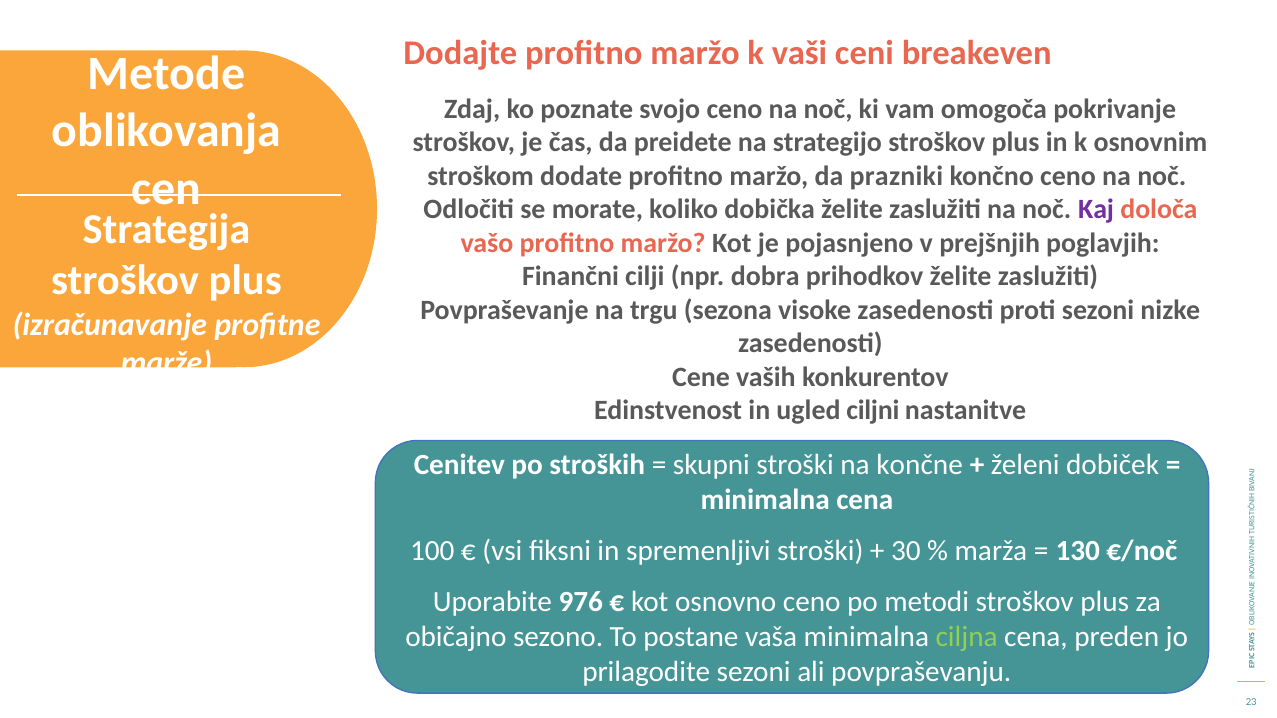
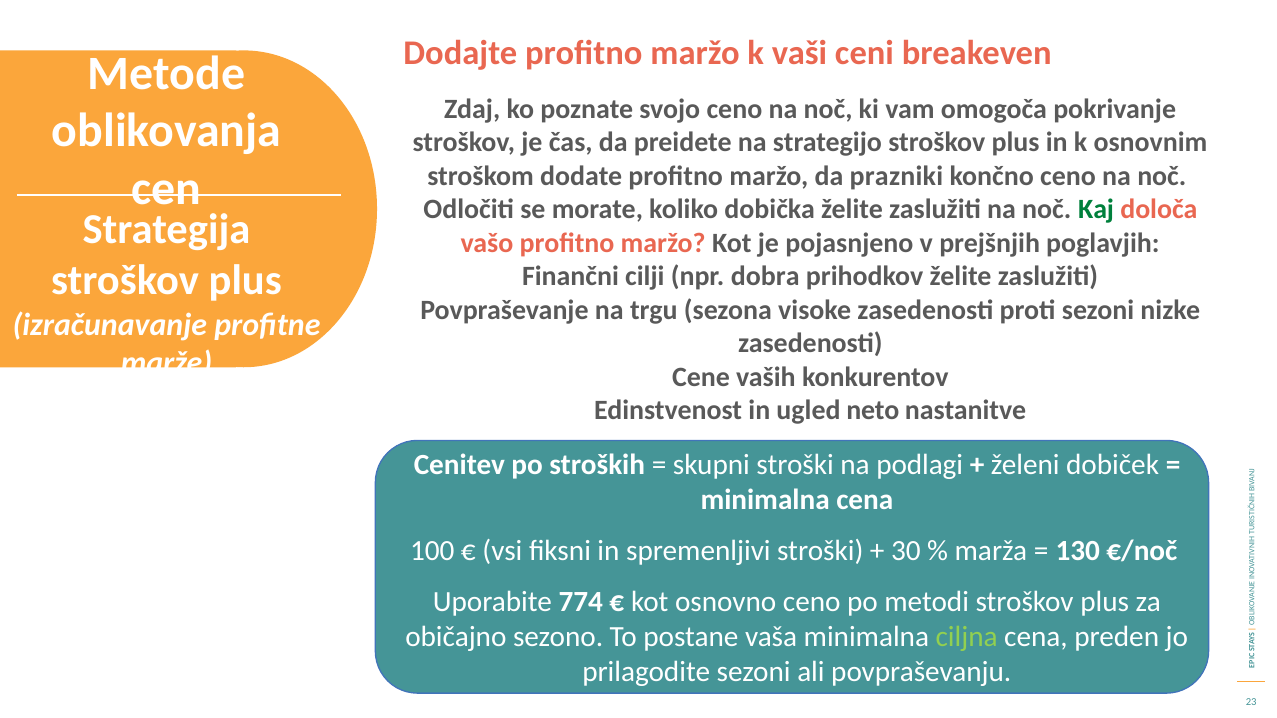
Kaj colour: purple -> green
ciljni: ciljni -> neto
končne: končne -> podlagi
976: 976 -> 774
